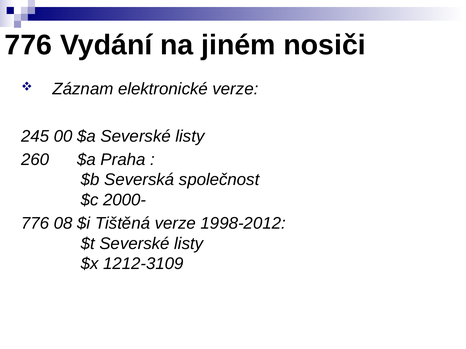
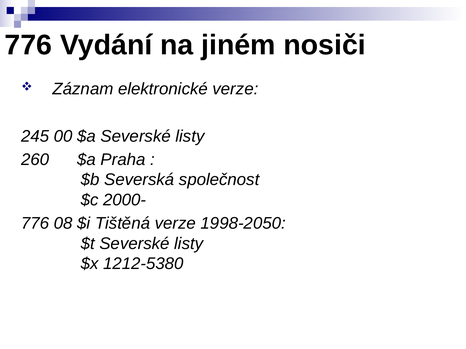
1998-2012: 1998-2012 -> 1998-2050
1212-3109: 1212-3109 -> 1212-5380
